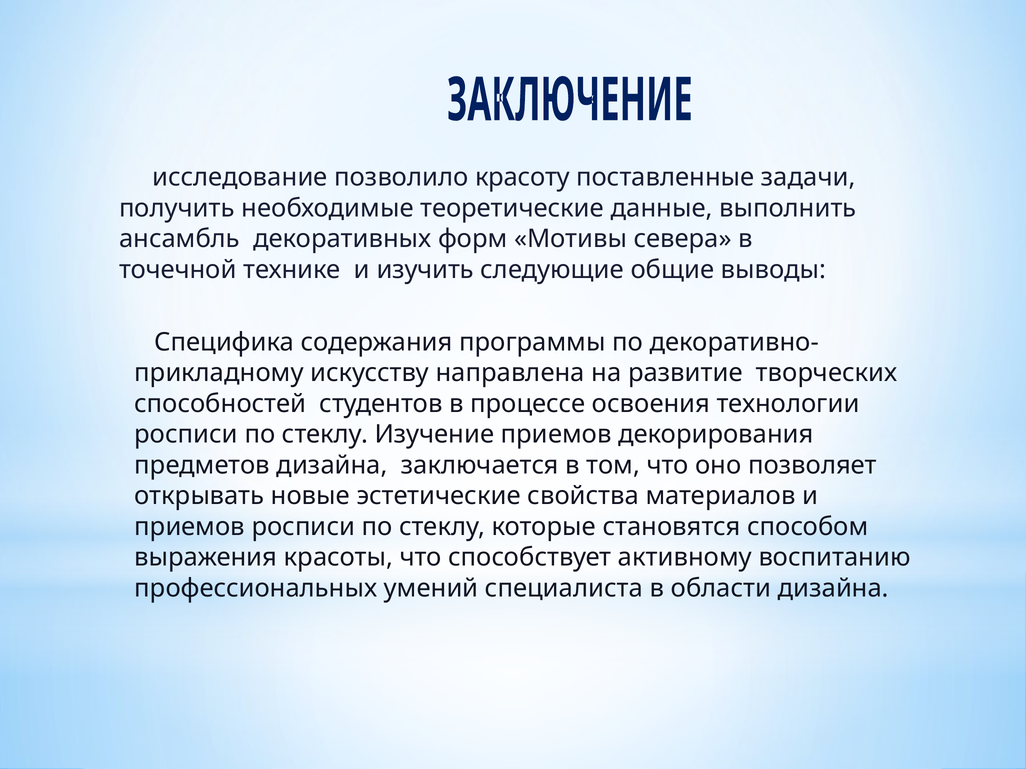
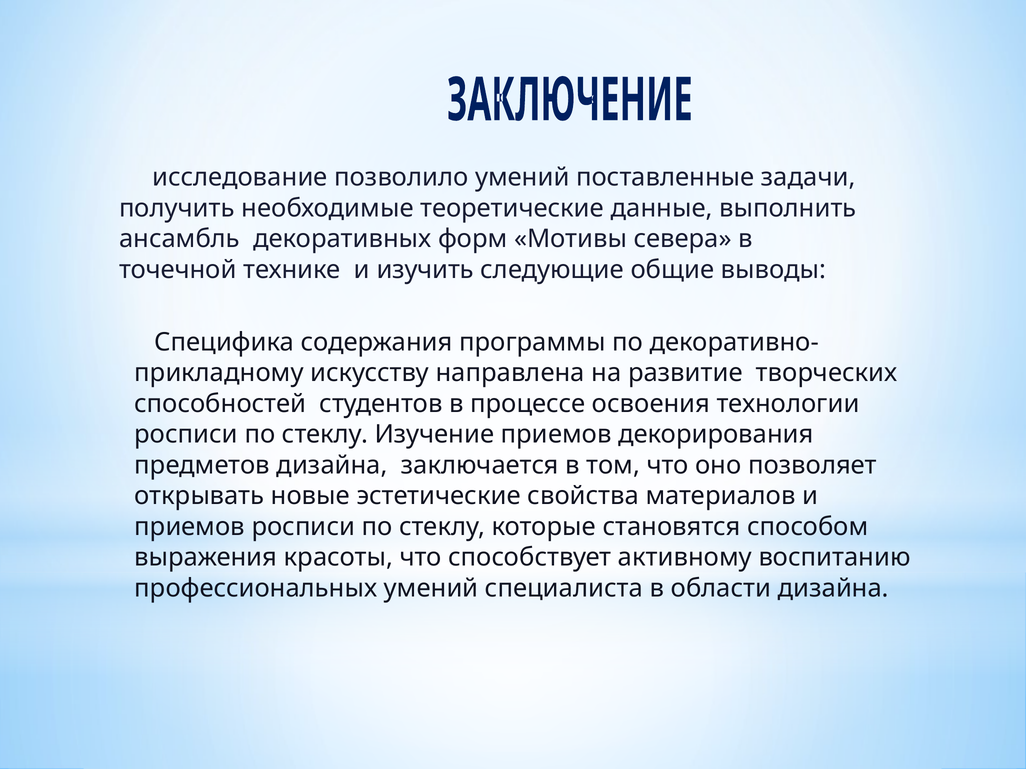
позволило красоту: красоту -> умений
